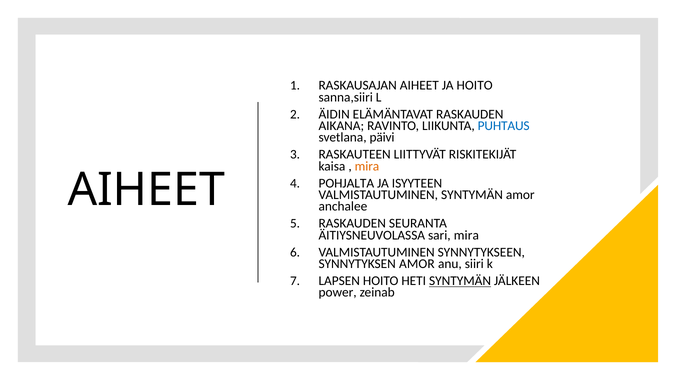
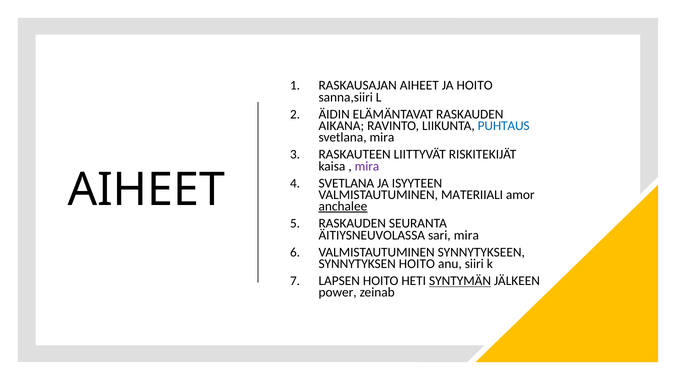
svetlana päivi: päivi -> mira
mira at (367, 166) colour: orange -> purple
POHJALTA at (346, 183): POHJALTA -> SVETLANA
VALMISTAUTUMINEN SYNTYMÄN: SYNTYMÄN -> MATERIIALI
anchalee underline: none -> present
SYNNYTYKSEN AMOR: AMOR -> HOITO
